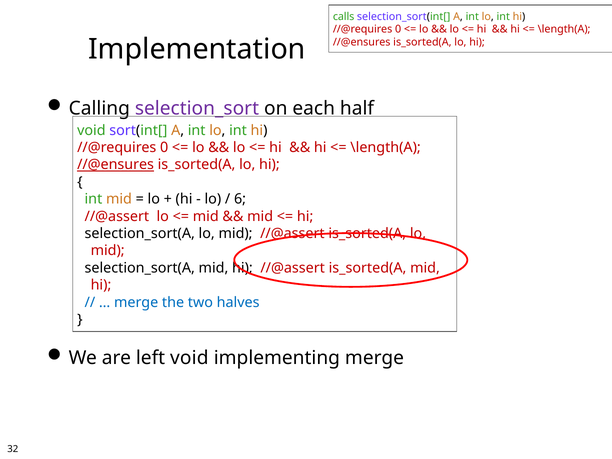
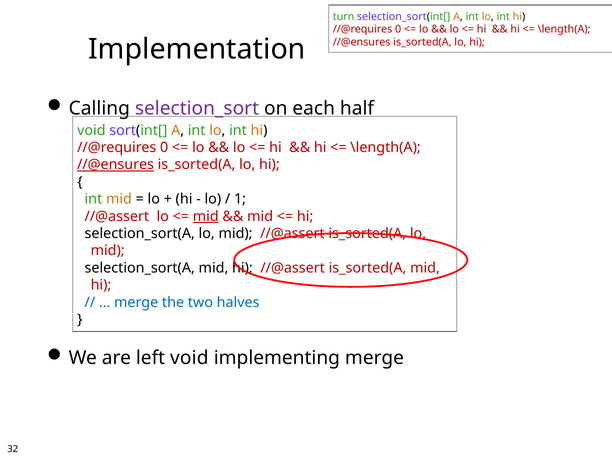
calls: calls -> turn
6: 6 -> 1
mid at (206, 216) underline: none -> present
